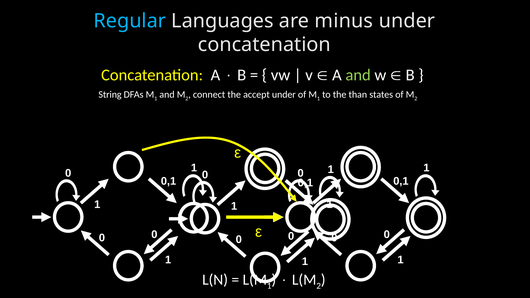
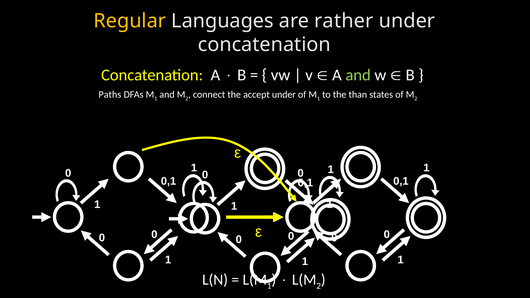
Regular colour: light blue -> yellow
minus: minus -> rather
String: String -> Paths
